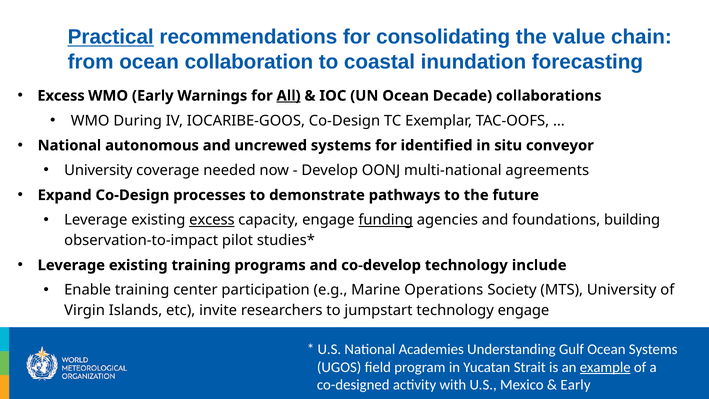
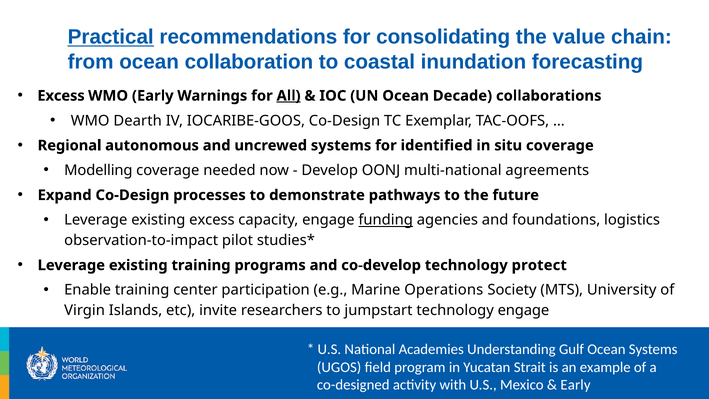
During: During -> Dearth
National at (69, 145): National -> Regional
situ conveyor: conveyor -> coverage
University at (98, 170): University -> Modelling
excess at (212, 220) underline: present -> none
building: building -> logistics
include: include -> protect
example underline: present -> none
